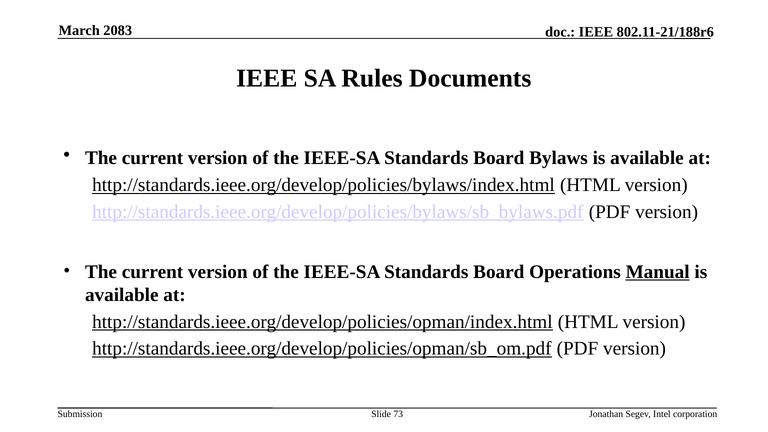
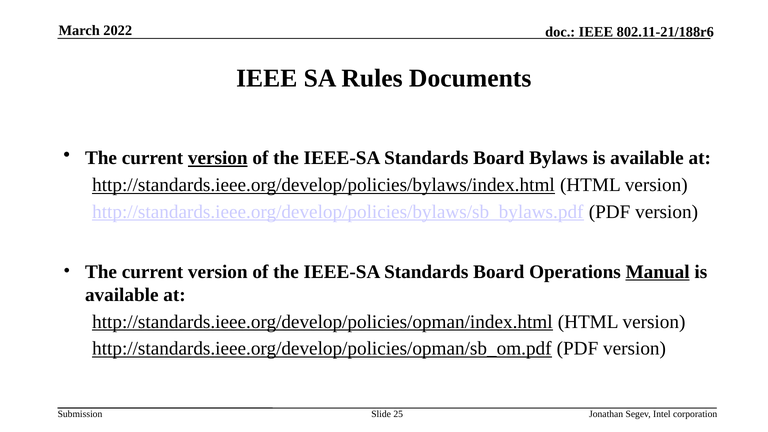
2083: 2083 -> 2022
version at (218, 158) underline: none -> present
73: 73 -> 25
